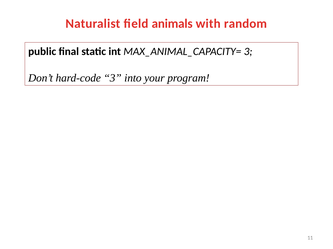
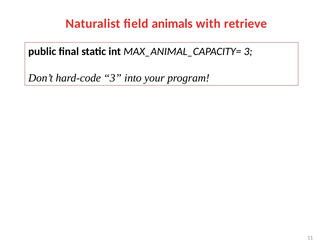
random: random -> retrieve
